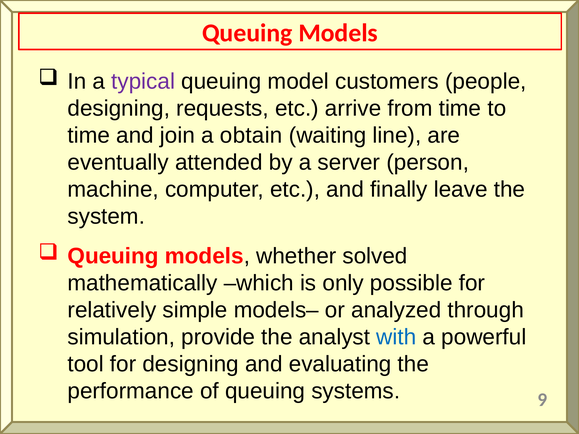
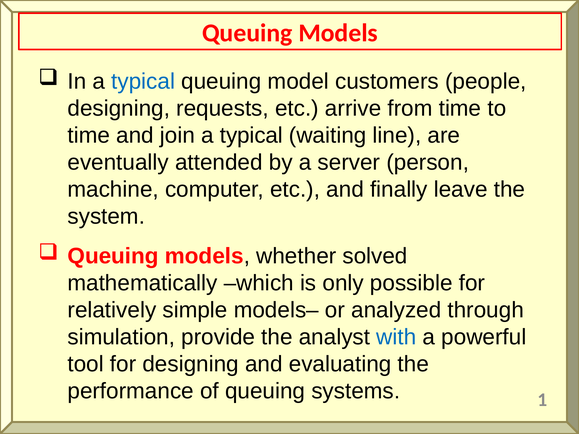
typical at (143, 81) colour: purple -> blue
join a obtain: obtain -> typical
9: 9 -> 1
